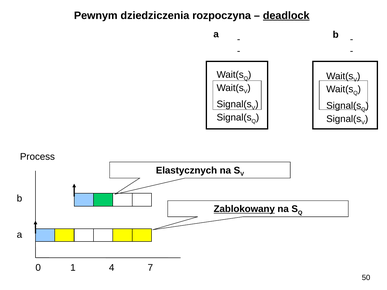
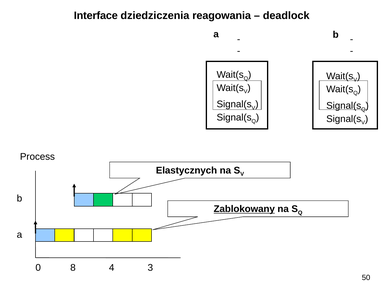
Pewnym: Pewnym -> Interface
rozpoczyna: rozpoczyna -> reagowania
deadlock underline: present -> none
1: 1 -> 8
7: 7 -> 3
